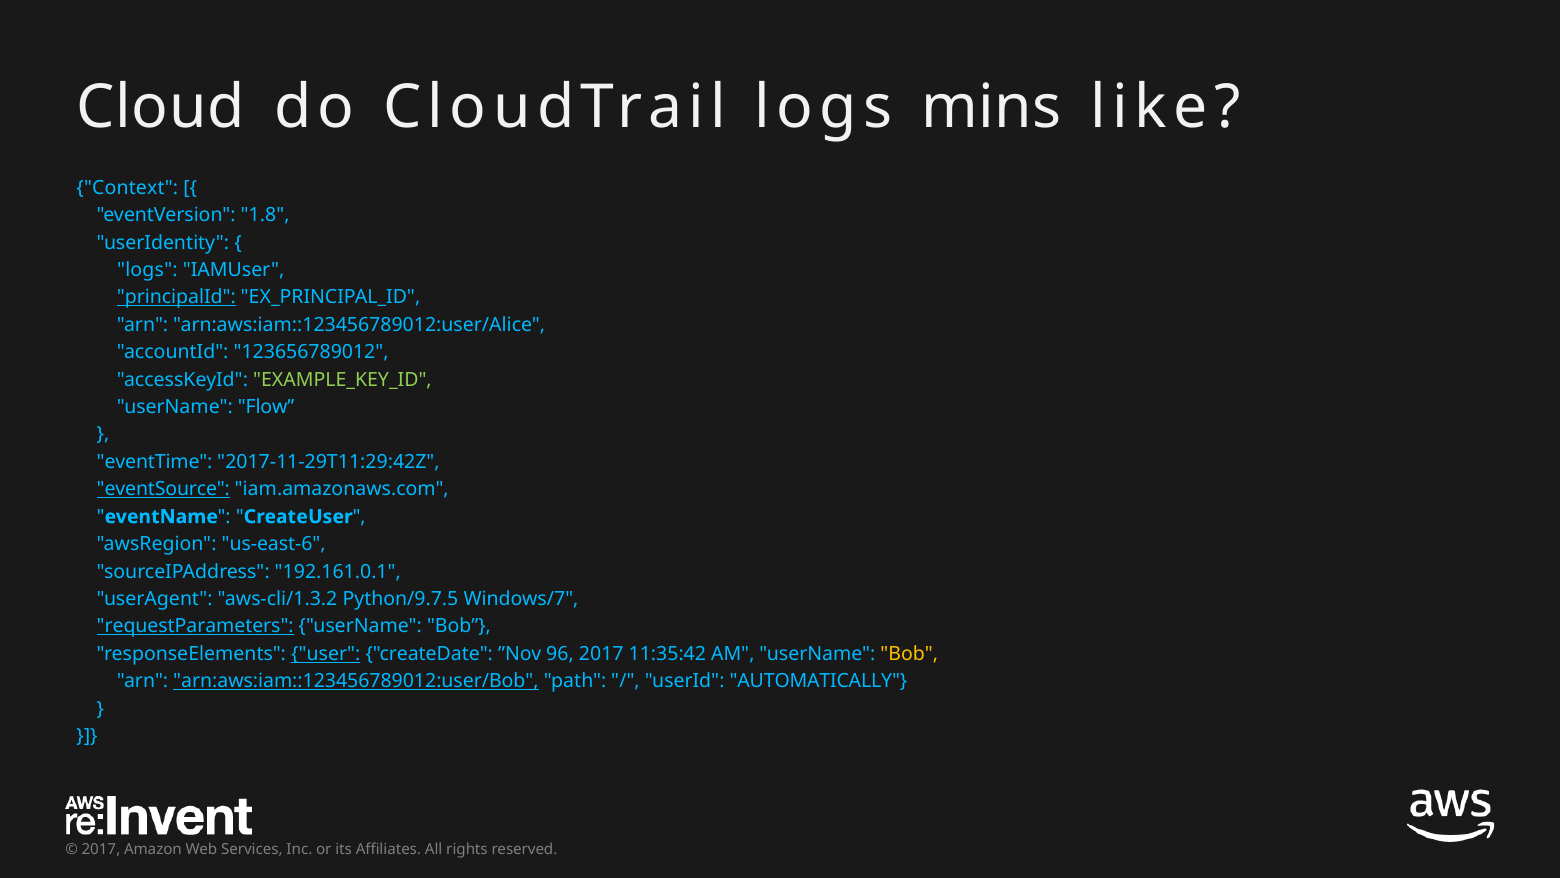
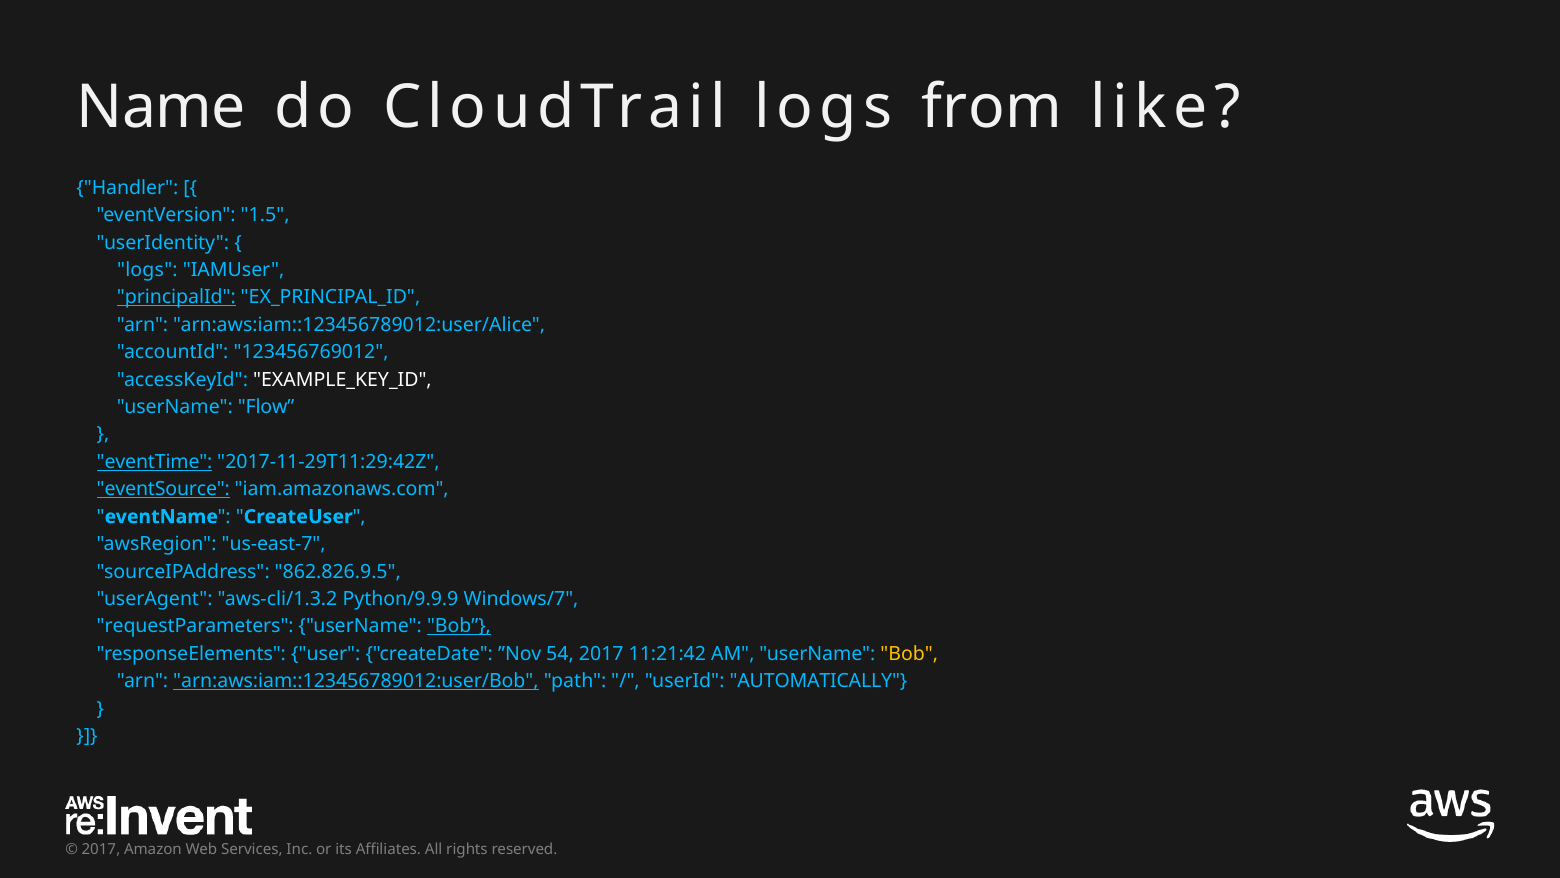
Cloud: Cloud -> Name
mins: mins -> from
Context: Context -> Handler
1.8: 1.8 -> 1.5
123656789012: 123656789012 -> 123456769012
EXAMPLE_KEY_ID colour: light green -> white
eventTime underline: none -> present
us-east-6: us-east-6 -> us-east-7
192.161.0.1: 192.161.0.1 -> 862.826.9.5
Python/9.7.5: Python/9.7.5 -> Python/9.9.9
requestParameters underline: present -> none
Bob at (459, 626) underline: none -> present
user underline: present -> none
96: 96 -> 54
11:35:42: 11:35:42 -> 11:21:42
